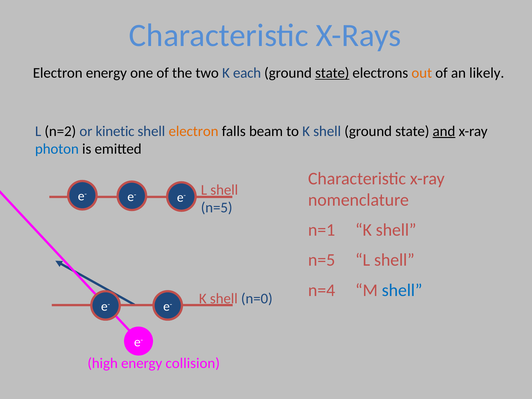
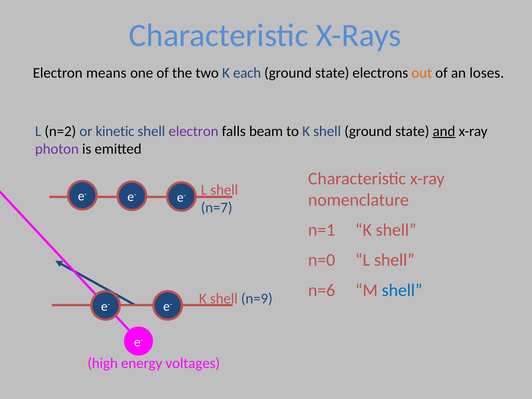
Electron energy: energy -> means
state at (332, 73) underline: present -> none
likely: likely -> loses
electron at (194, 131) colour: orange -> purple
photon colour: blue -> purple
n=5 at (217, 208): n=5 -> n=7
n=5 at (322, 260): n=5 -> n=0
n=4: n=4 -> n=6
n=0: n=0 -> n=9
collision: collision -> voltages
